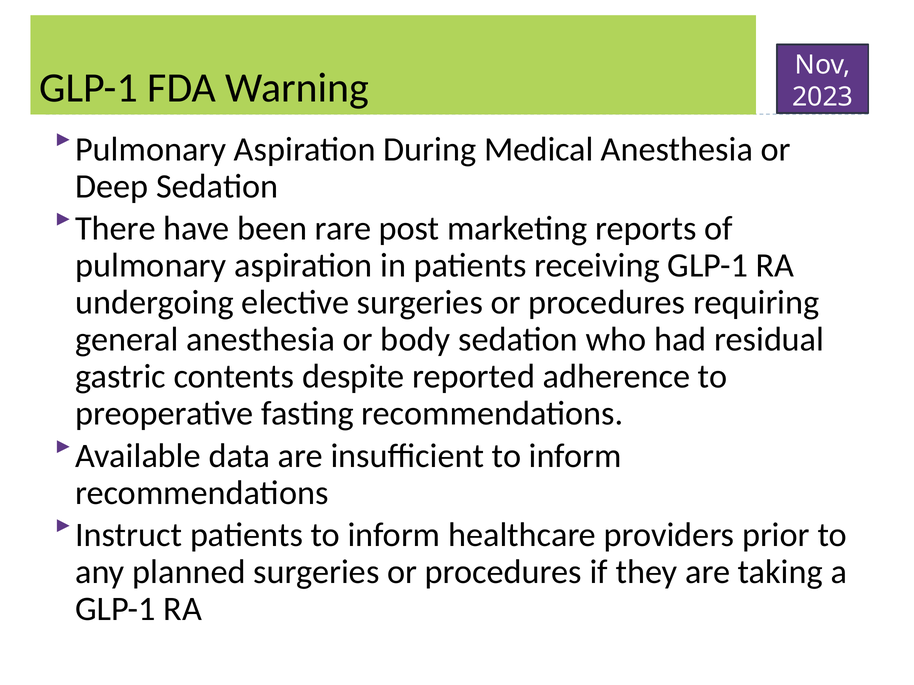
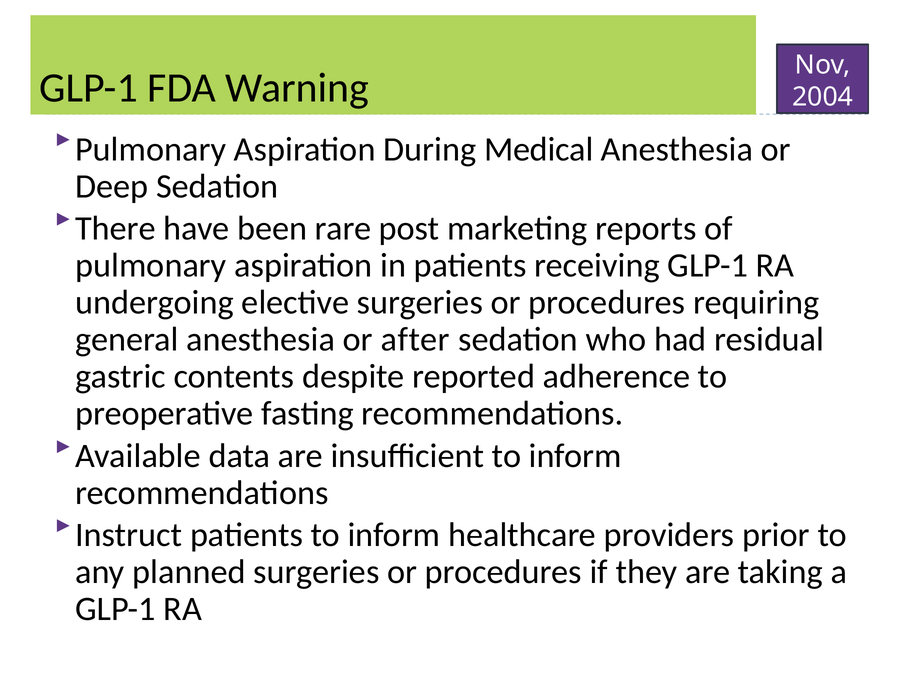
2023: 2023 -> 2004
body: body -> after
